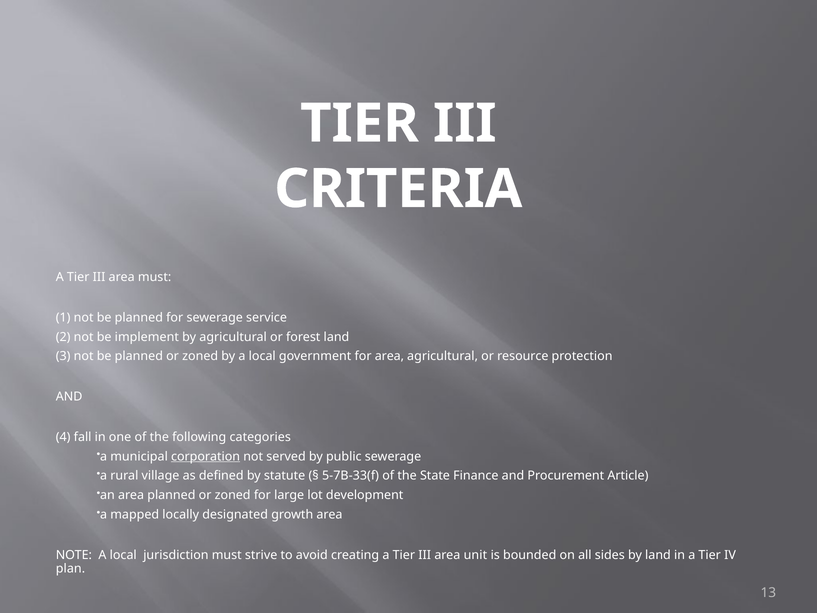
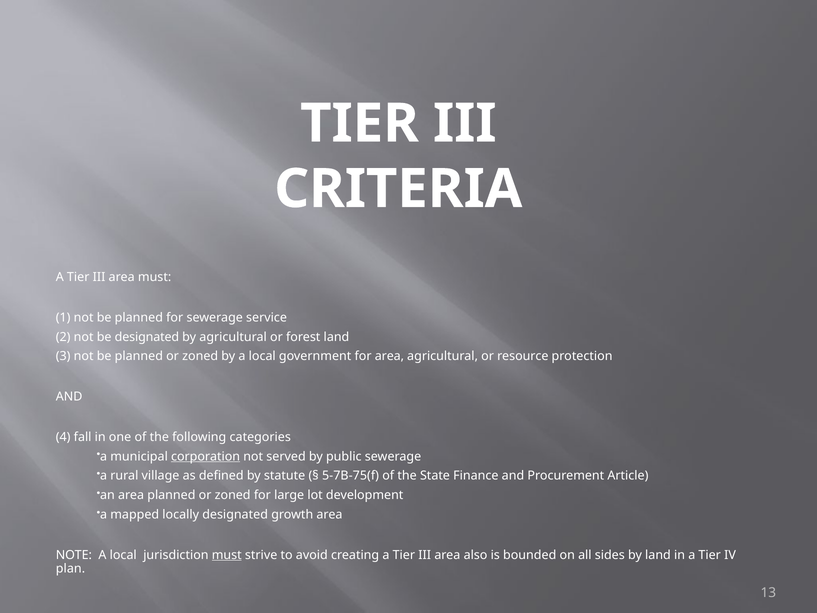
be implement: implement -> designated
5-7B-33(f: 5-7B-33(f -> 5-7B-75(f
must at (227, 555) underline: none -> present
unit: unit -> also
